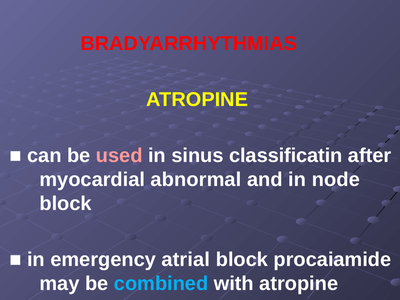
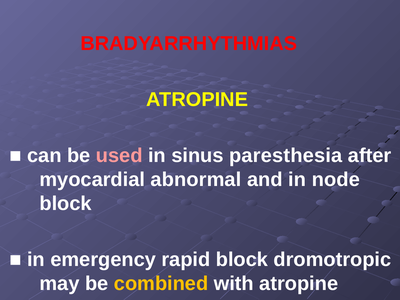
classificatin: classificatin -> paresthesia
atrial: atrial -> rapid
procaiamide: procaiamide -> dromotropic
combined colour: light blue -> yellow
